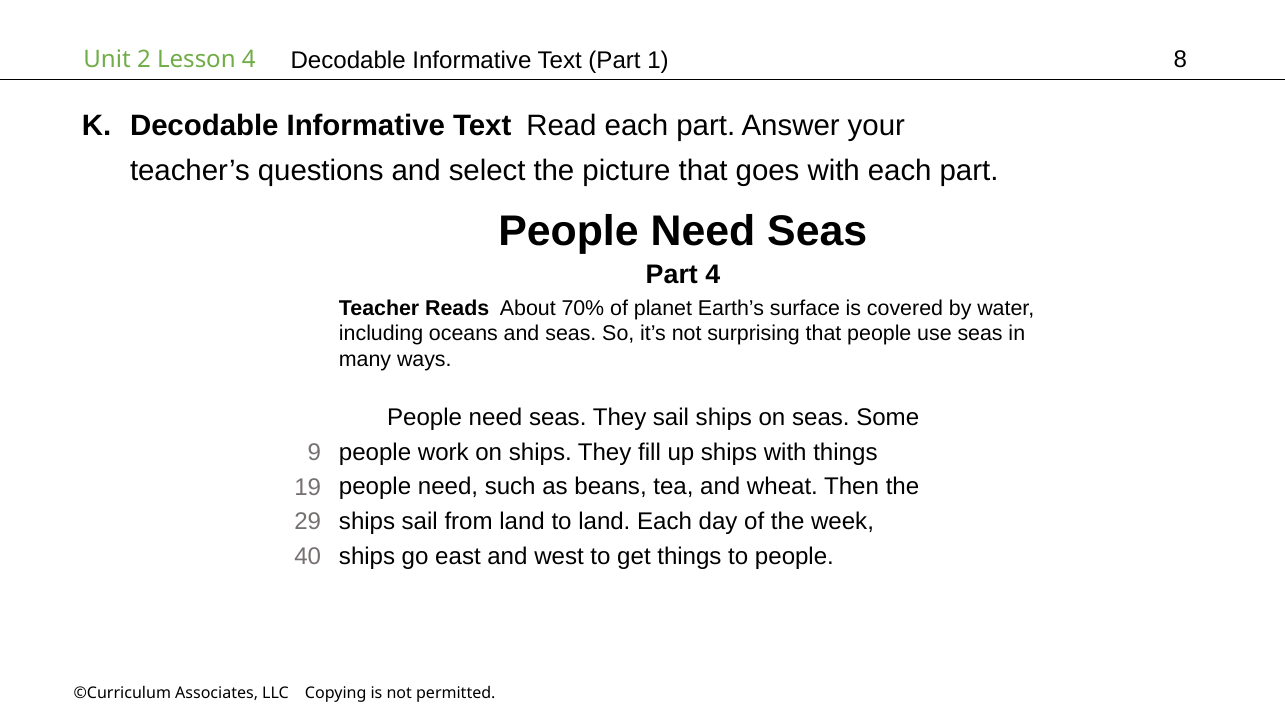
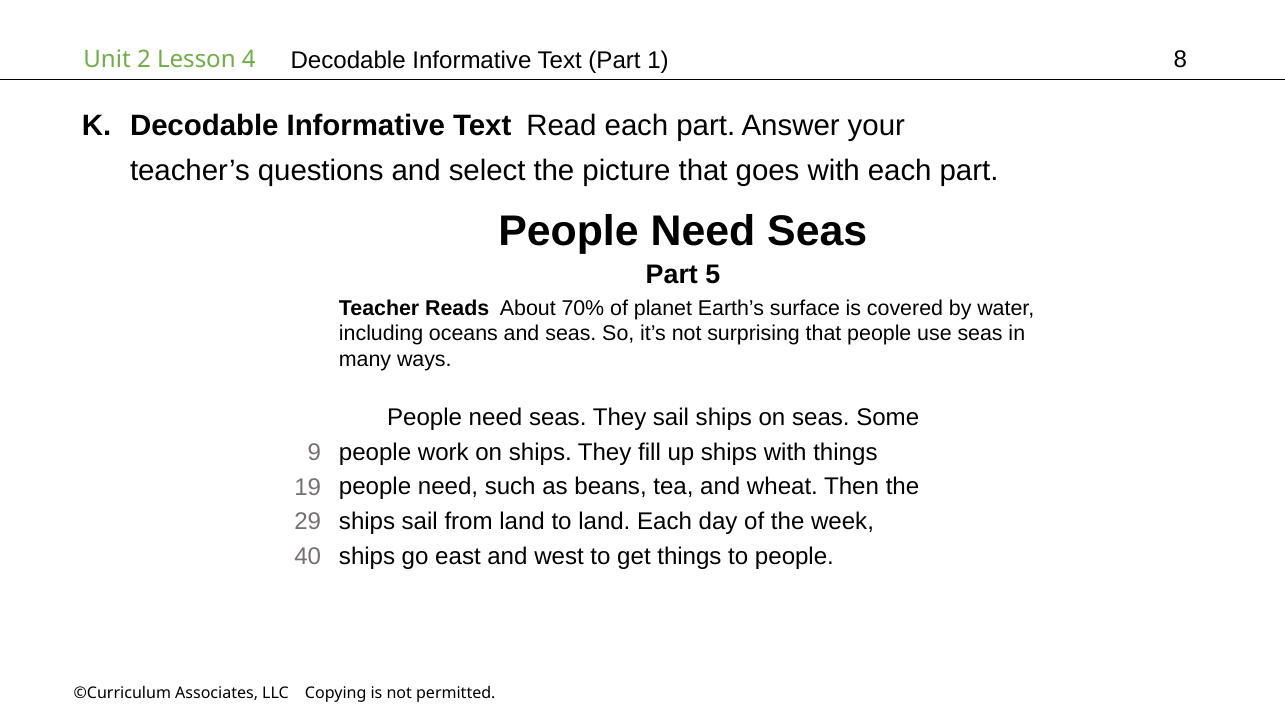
Part 4: 4 -> 5
